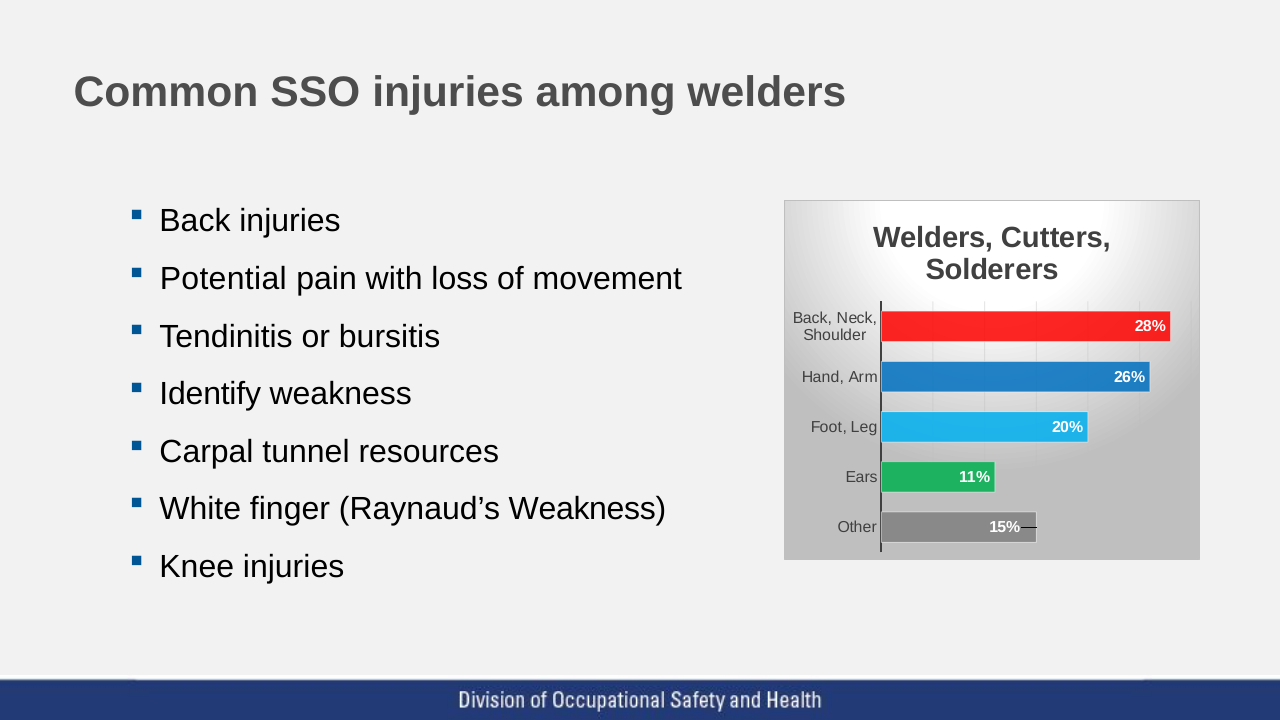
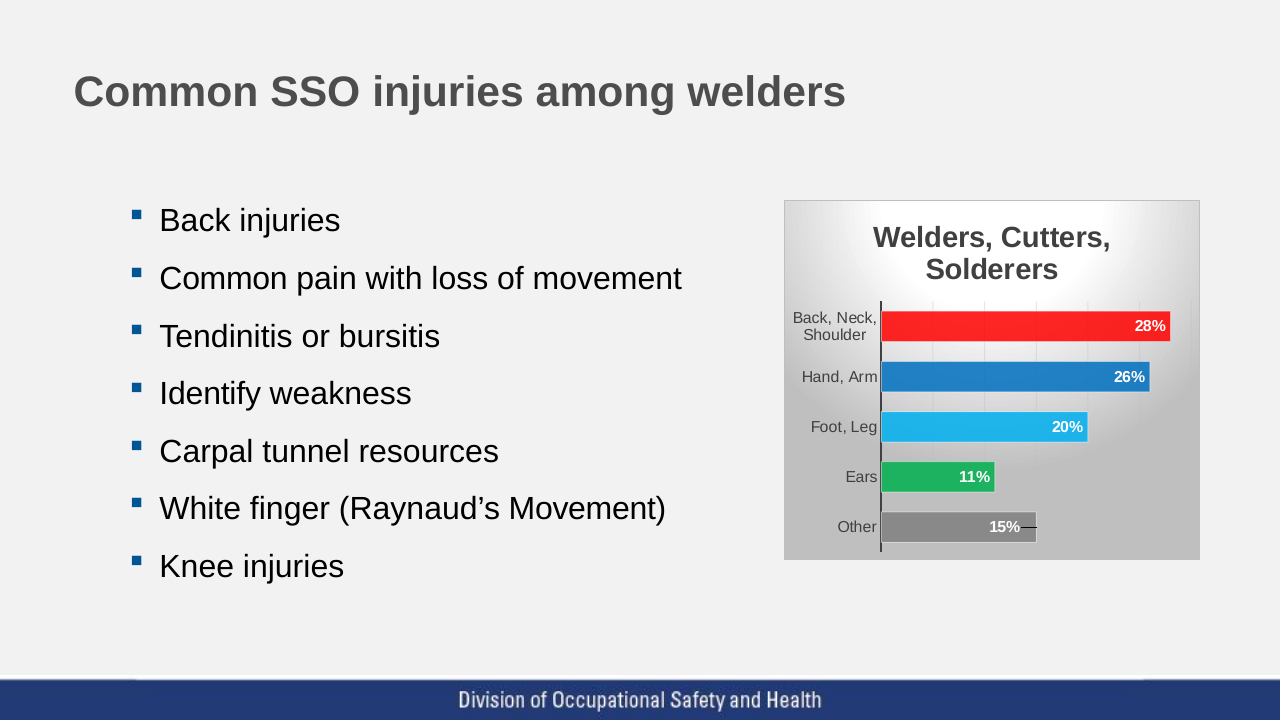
Potential at (223, 279): Potential -> Common
Raynaud’s Weakness: Weakness -> Movement
